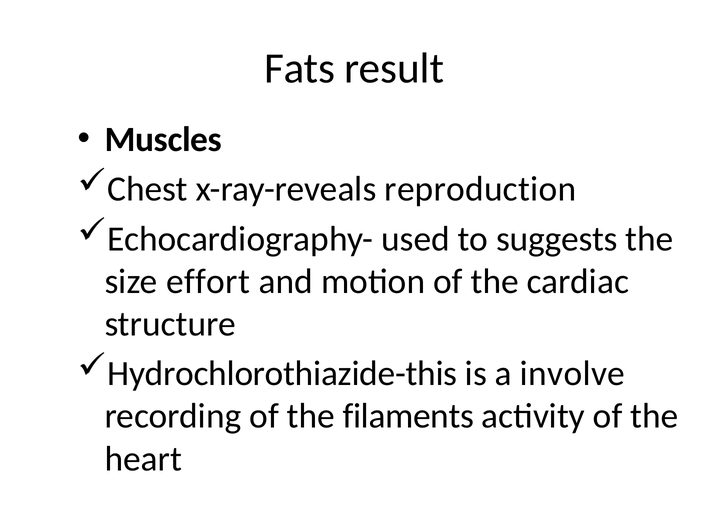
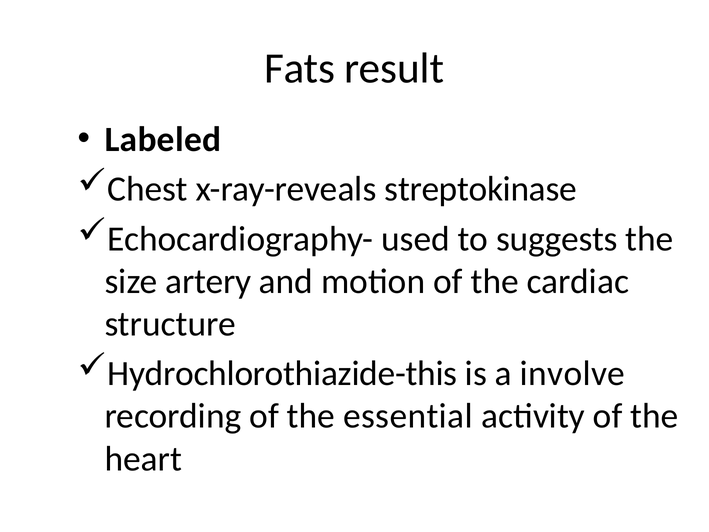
Muscles: Muscles -> Labeled
reproduction: reproduction -> streptokinase
effort: effort -> artery
filaments: filaments -> essential
